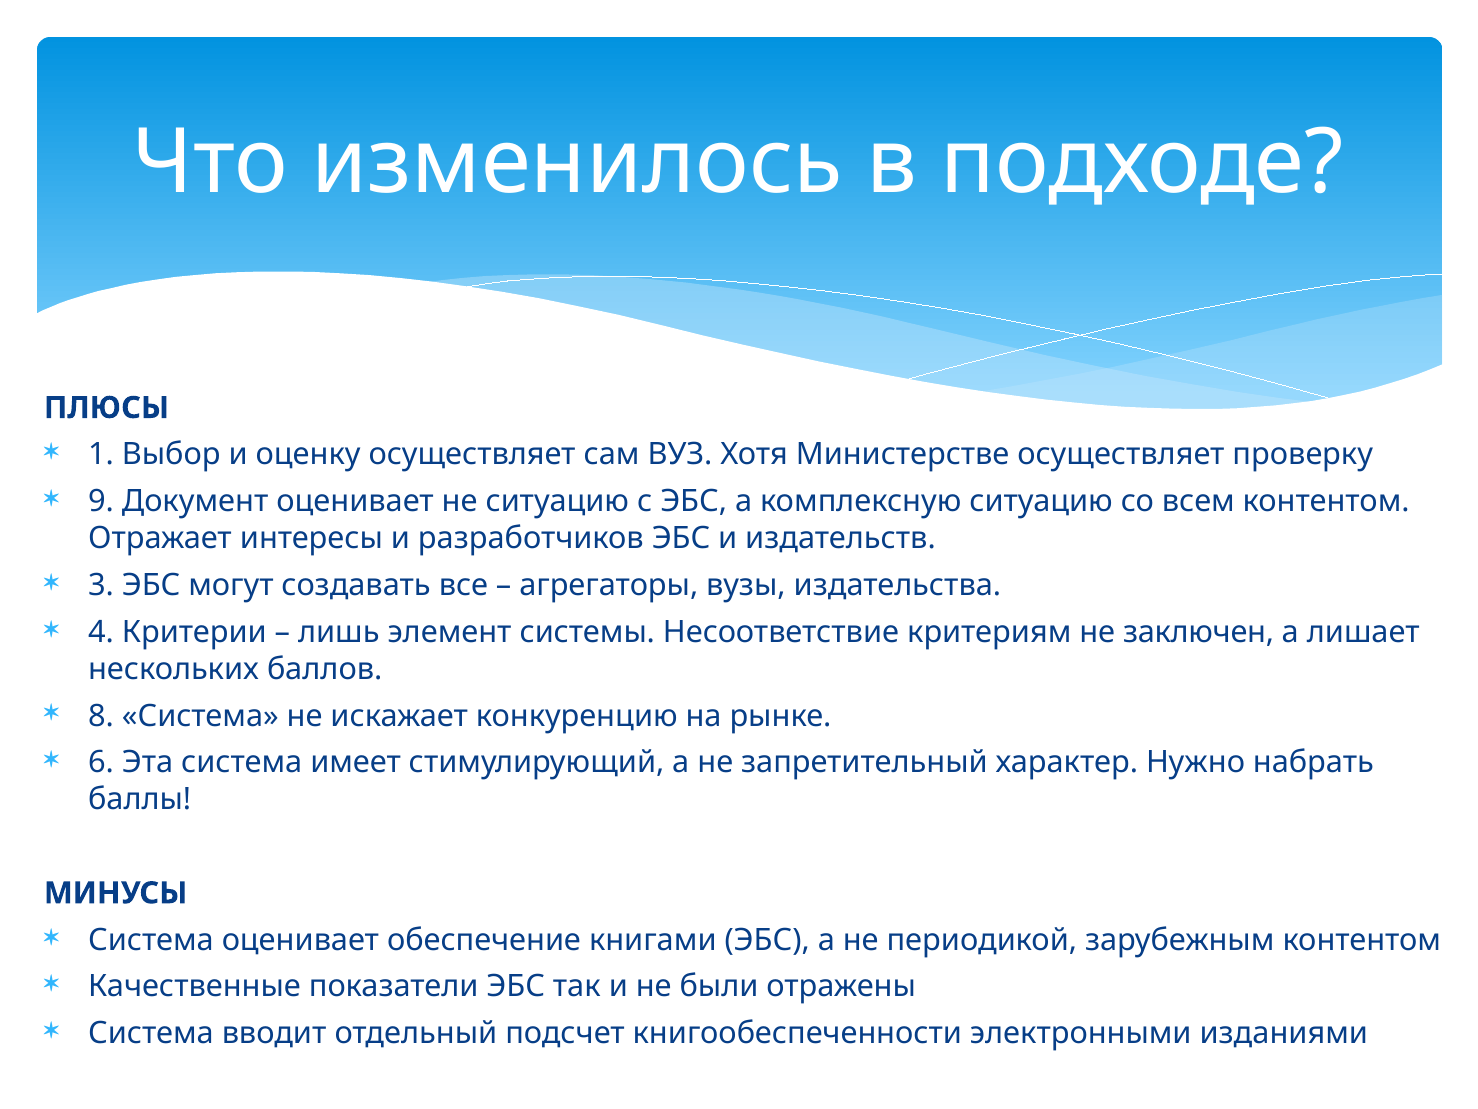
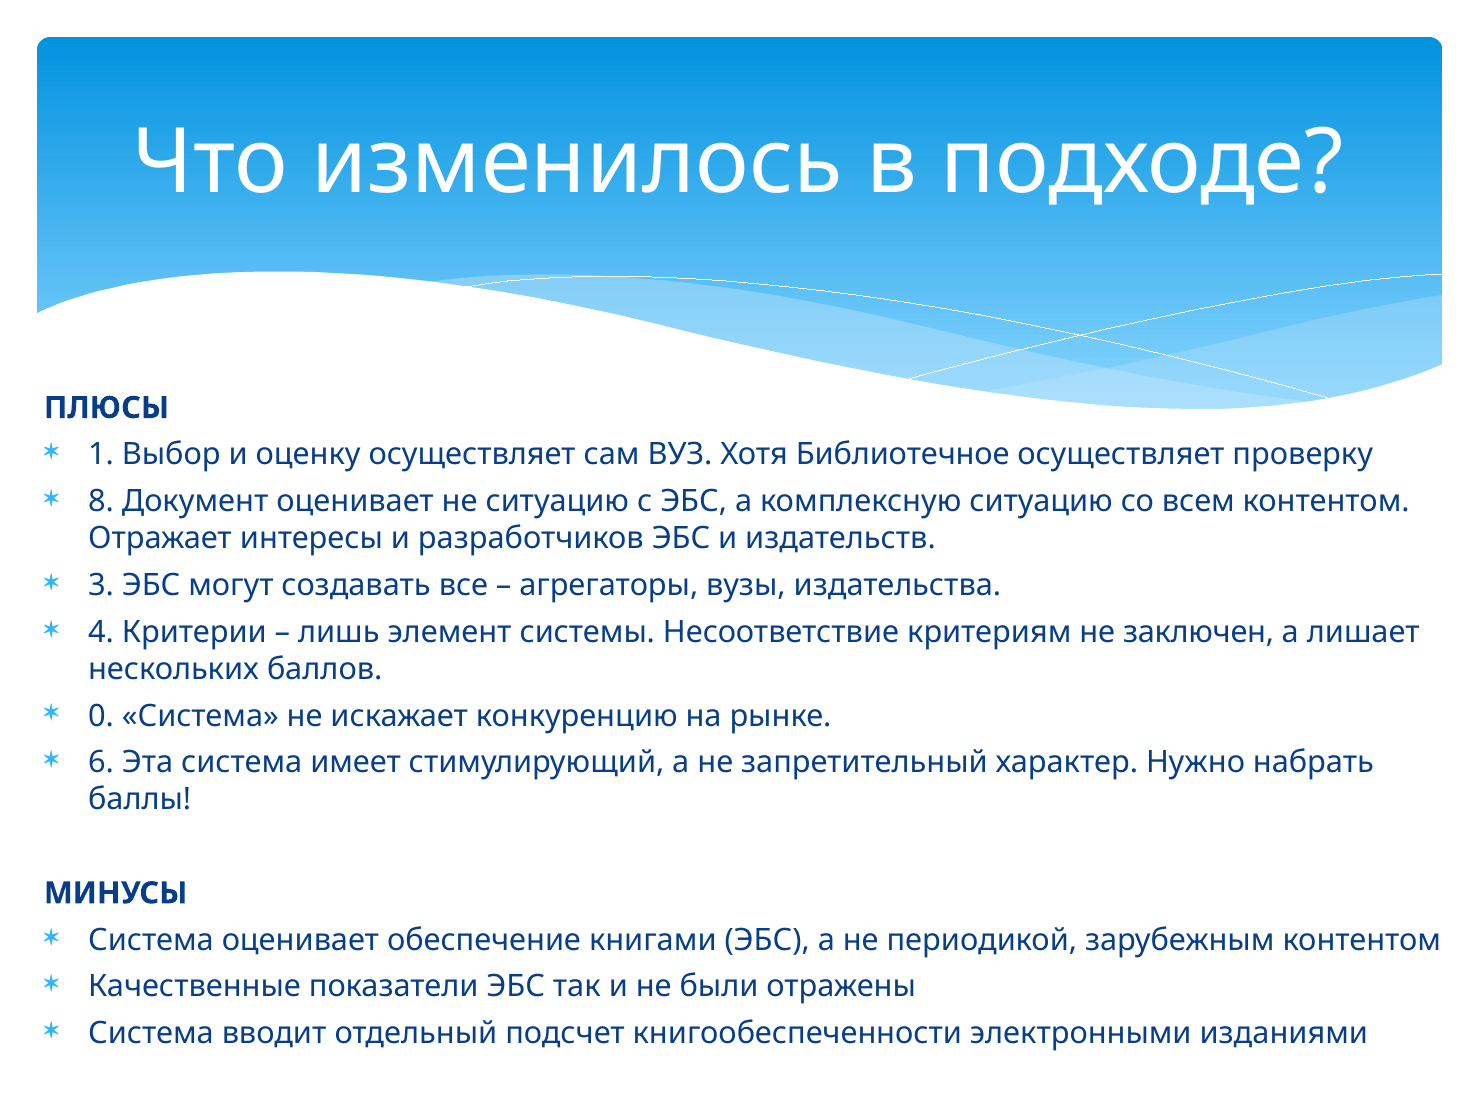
Министерстве: Министерстве -> Библиотечное
9: 9 -> 8
8: 8 -> 0
